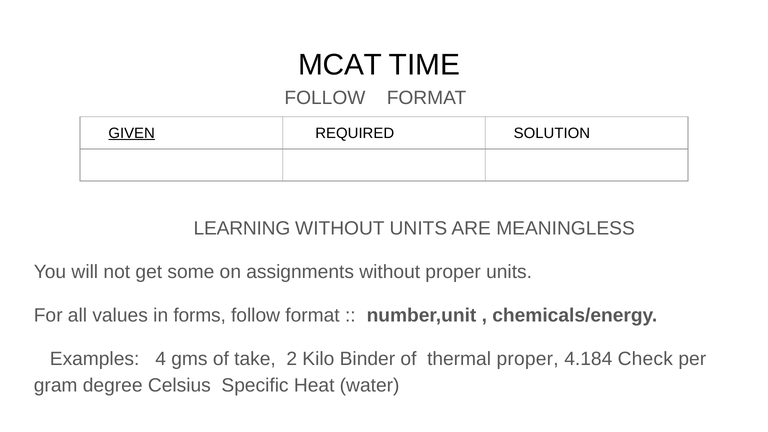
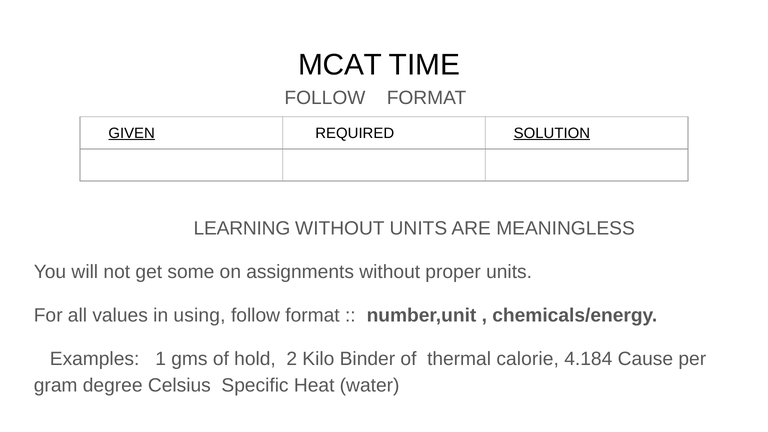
SOLUTION underline: none -> present
forms: forms -> using
4: 4 -> 1
take: take -> hold
thermal proper: proper -> calorie
Check: Check -> Cause
